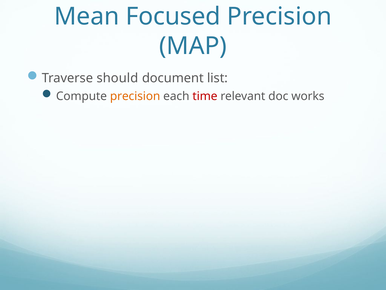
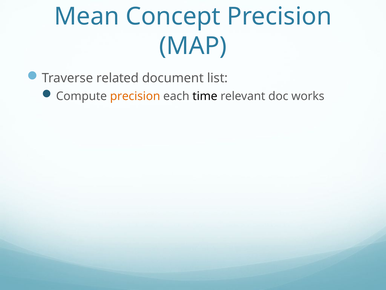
Focused: Focused -> Concept
should: should -> related
time colour: red -> black
